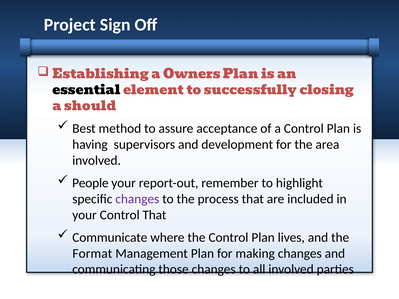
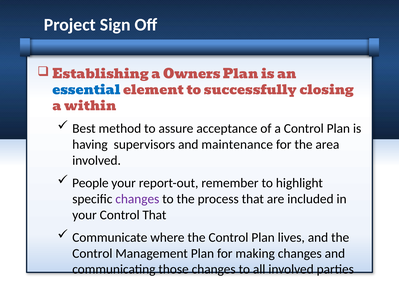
essential colour: black -> blue
should: should -> within
development: development -> maintenance
Format at (92, 254): Format -> Control
